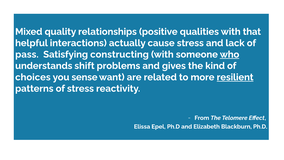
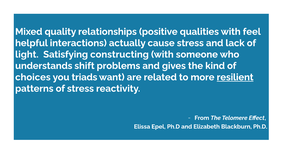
that: that -> feel
pass: pass -> light
who underline: present -> none
sense: sense -> triads
